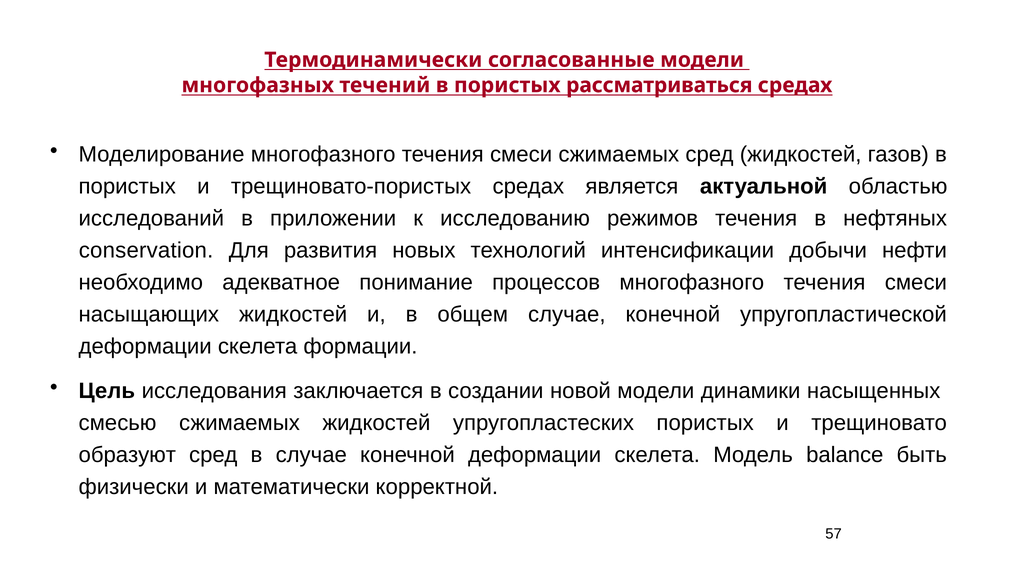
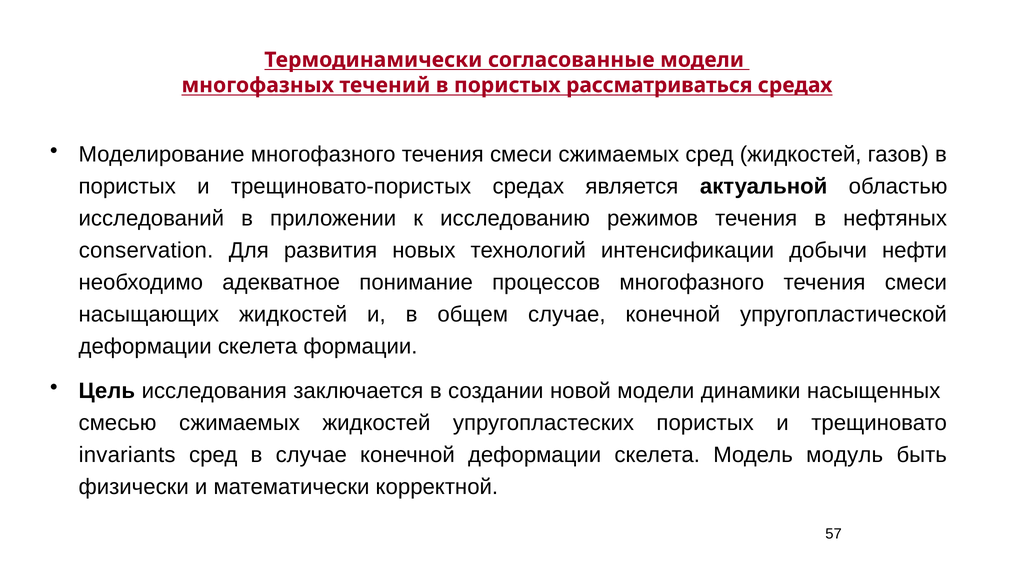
образуют: образуют -> invariants
balance: balance -> модуль
